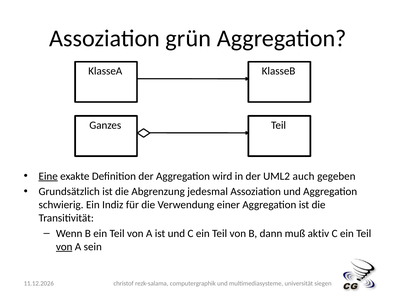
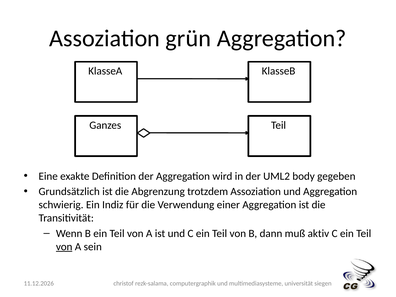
Eine underline: present -> none
auch: auch -> body
jedesmal: jedesmal -> trotzdem
